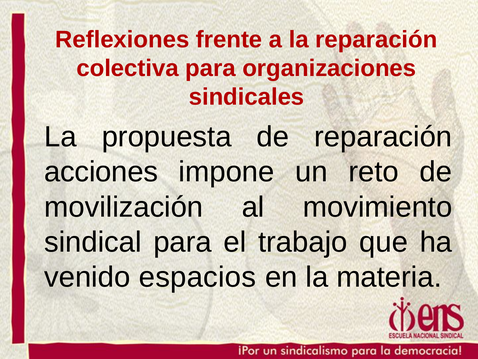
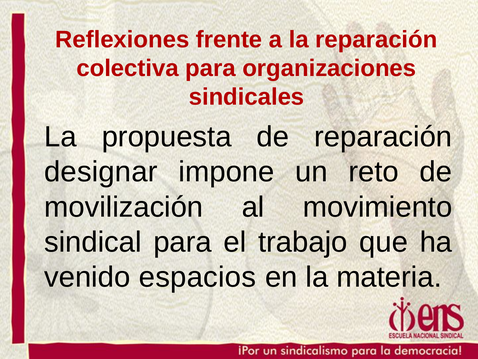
acciones: acciones -> designar
